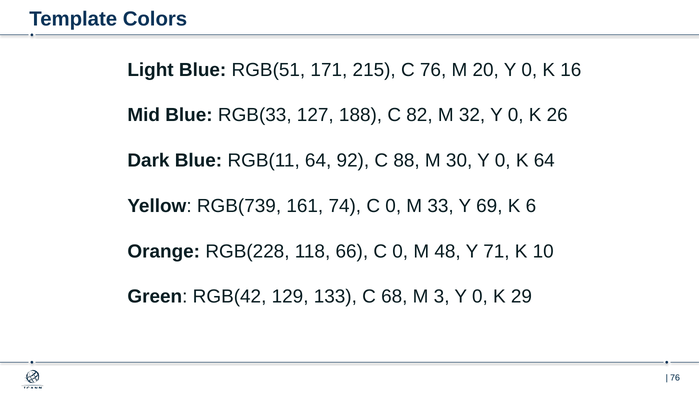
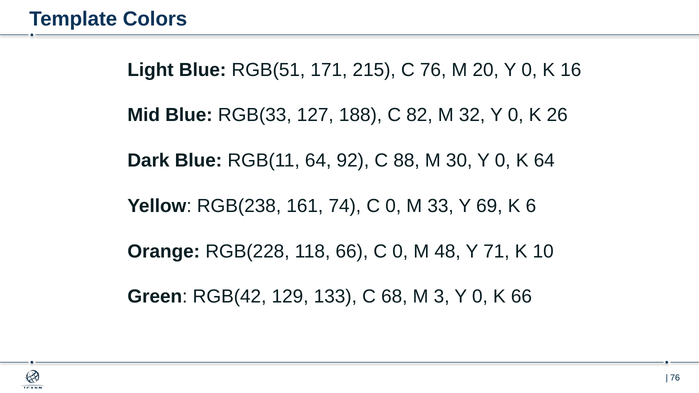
RGB(739: RGB(739 -> RGB(238
K 29: 29 -> 66
